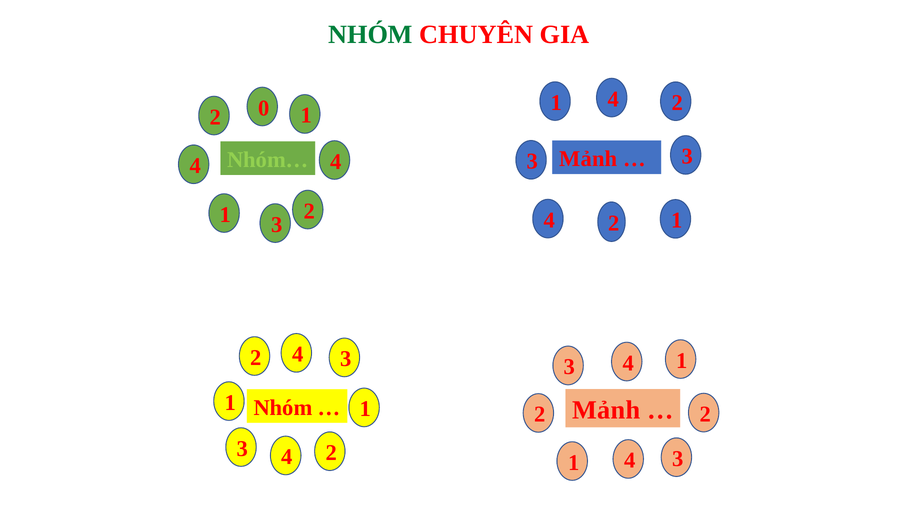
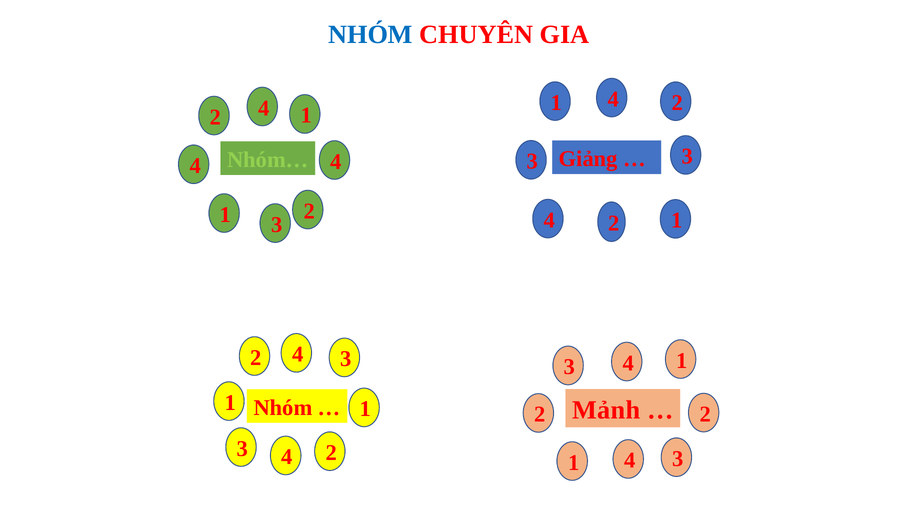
NHÓM at (370, 34) colour: green -> blue
2 0: 0 -> 4
Mảnh at (588, 159): Mảnh -> Giảng
